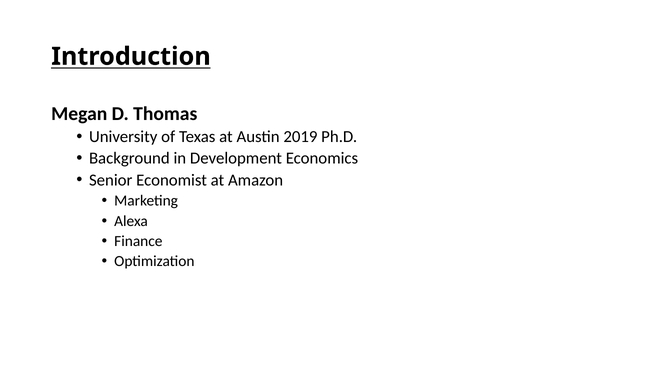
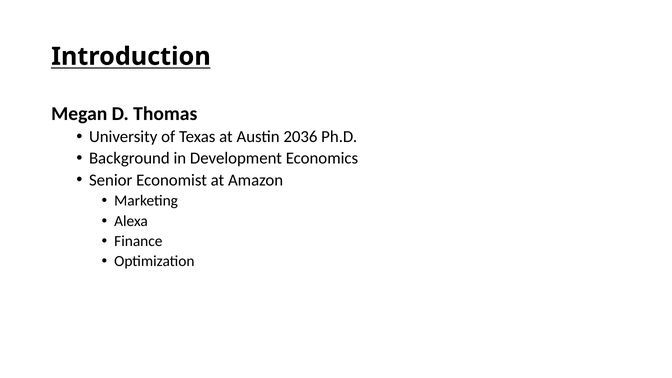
2019: 2019 -> 2036
